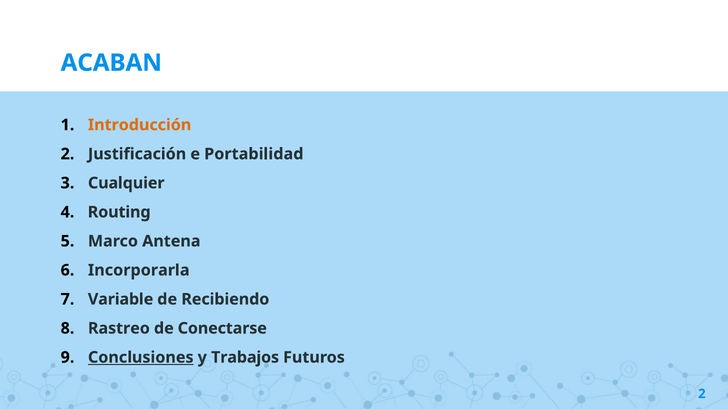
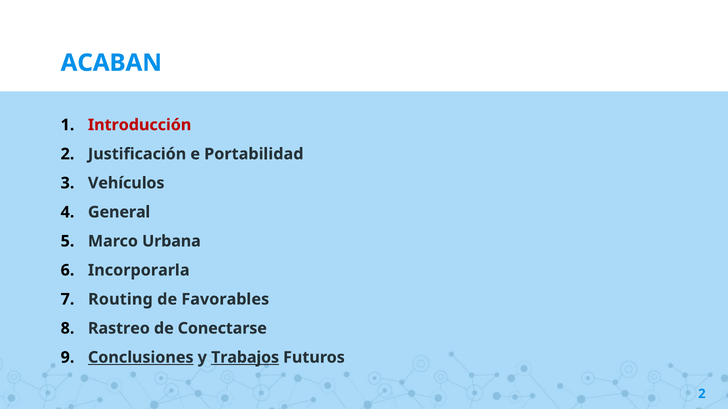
Introducción colour: orange -> red
Cualquier: Cualquier -> Vehículos
Routing: Routing -> General
Antena: Antena -> Urbana
Variable: Variable -> Routing
Recibiendo: Recibiendo -> Favorables
Trabajos underline: none -> present
